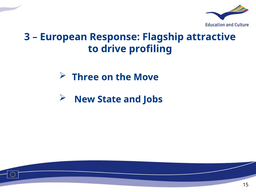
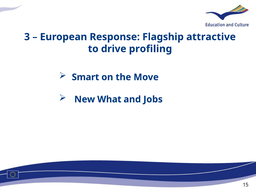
Three: Three -> Smart
State: State -> What
